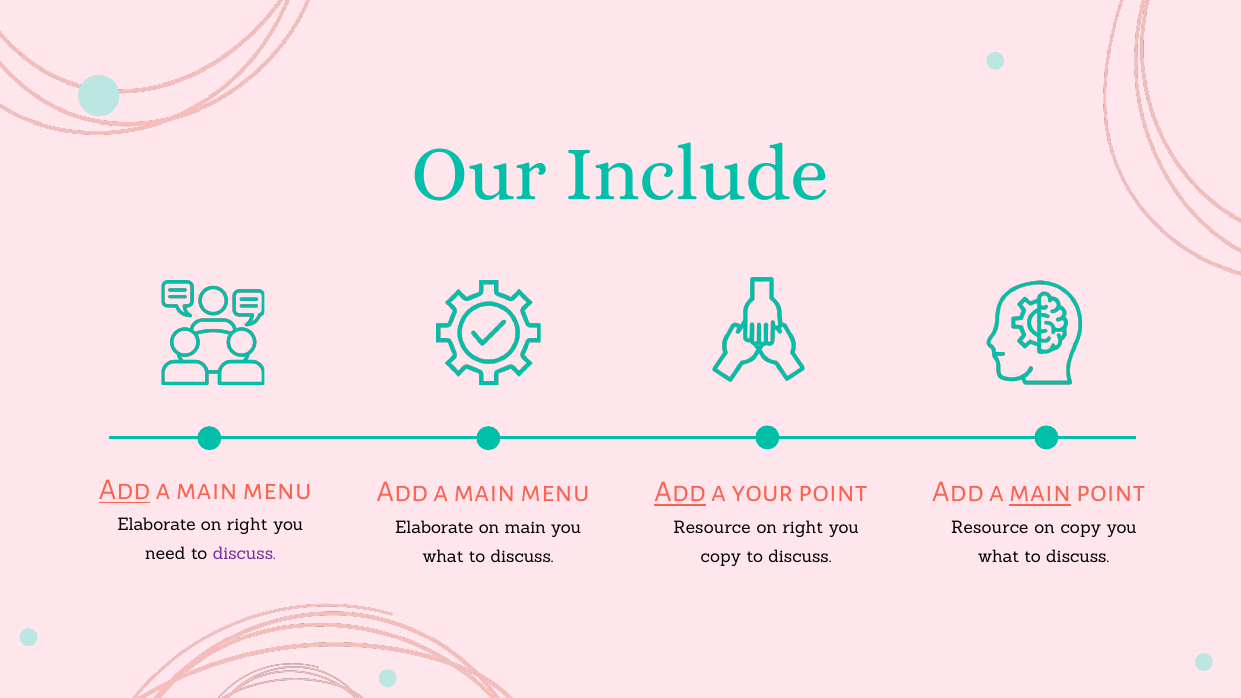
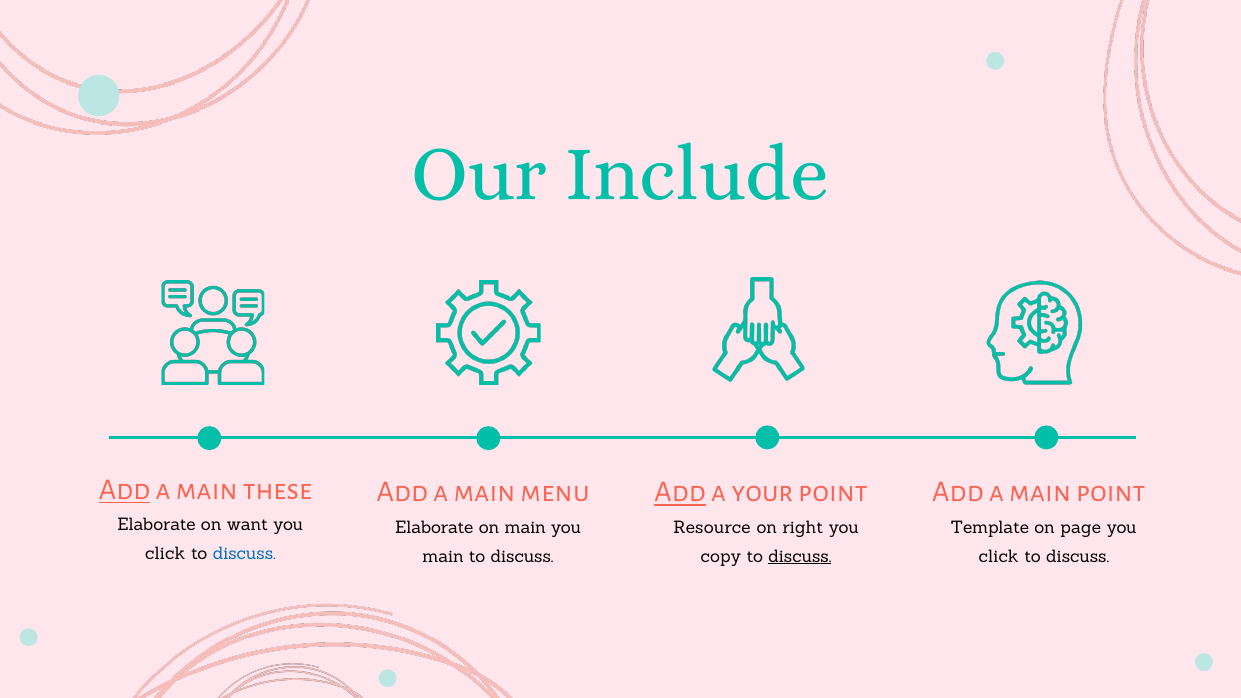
menu at (277, 490): menu -> these
main at (1040, 492) underline: present -> none
Elaborate on right: right -> want
Resource at (990, 528): Resource -> Template
on copy: copy -> page
need at (165, 554): need -> click
discuss at (244, 554) colour: purple -> blue
what at (443, 556): what -> main
discuss at (800, 557) underline: none -> present
what at (999, 557): what -> click
